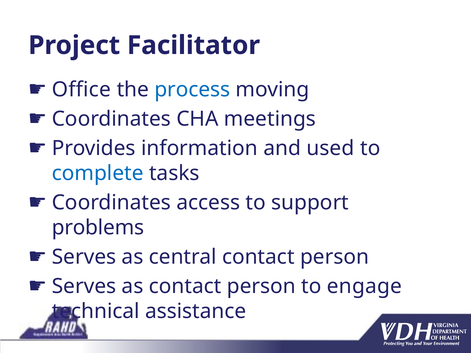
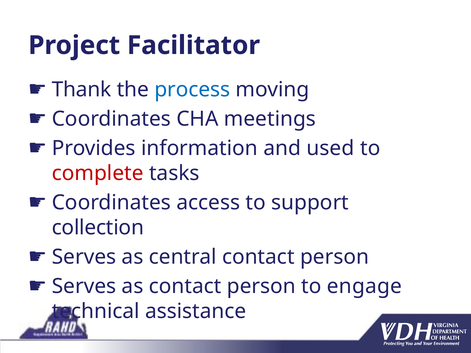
Office: Office -> Thank
complete colour: blue -> red
problems: problems -> collection
